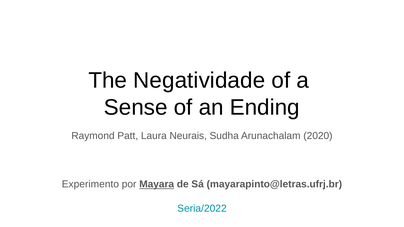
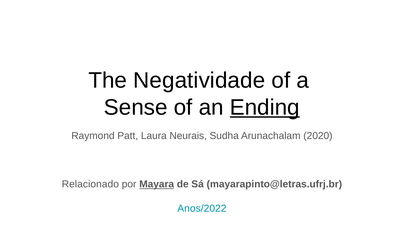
Ending underline: none -> present
Experimento: Experimento -> Relacionado
Seria/2022: Seria/2022 -> Anos/2022
